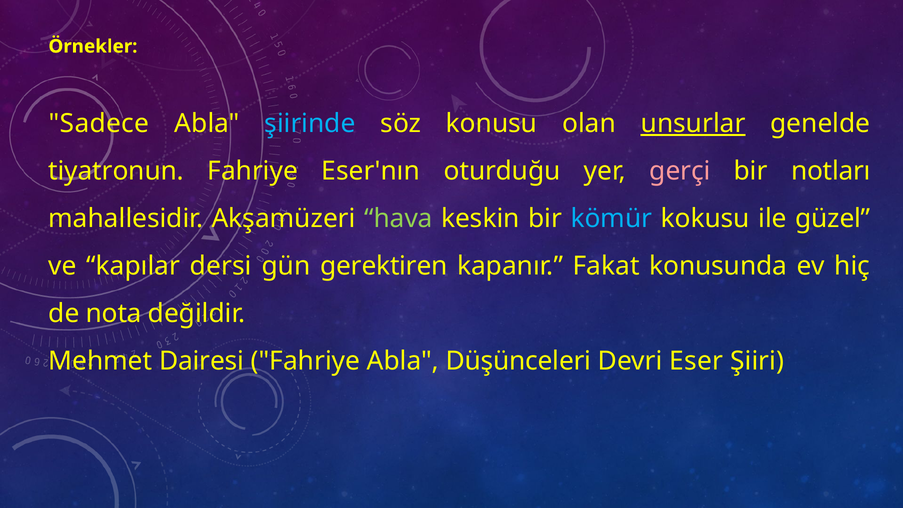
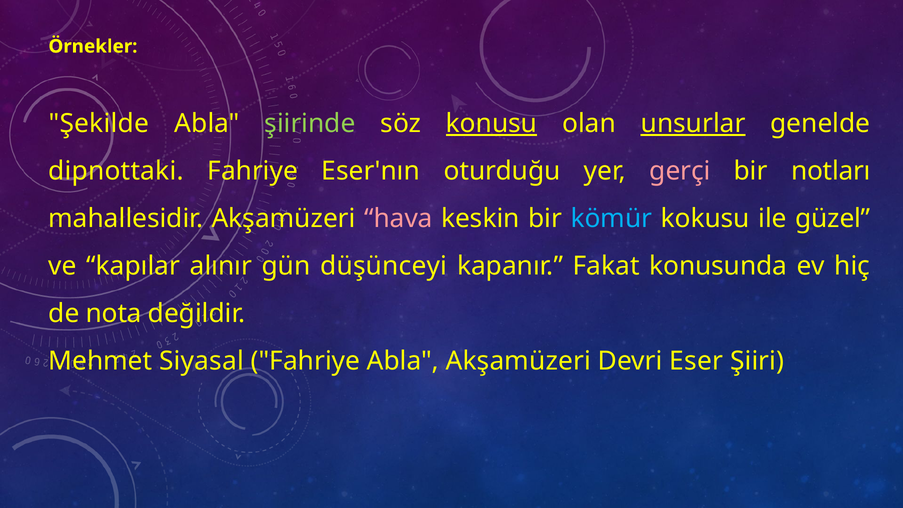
Sadece: Sadece -> Şekilde
şiirinde colour: light blue -> light green
konusu underline: none -> present
tiyatronun: tiyatronun -> dipnottaki
hava colour: light green -> pink
dersi: dersi -> alınır
gerektiren: gerektiren -> düşünceyi
Dairesi: Dairesi -> Siyasal
Abla Düşünceleri: Düşünceleri -> Akşamüzeri
